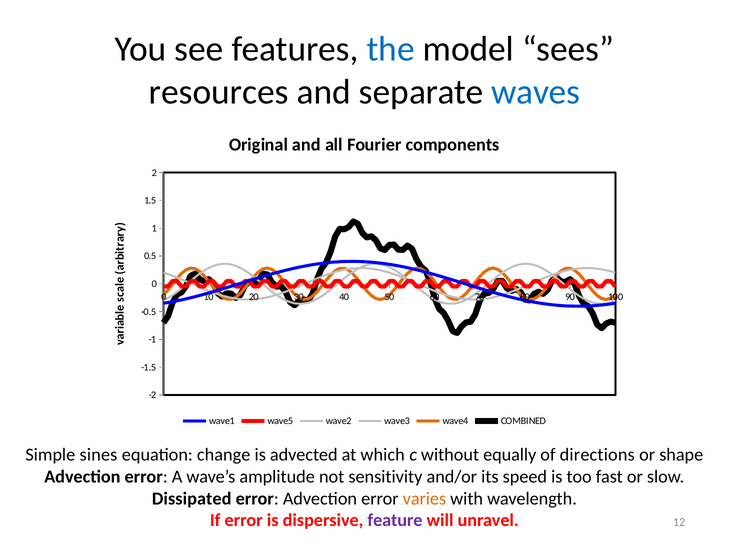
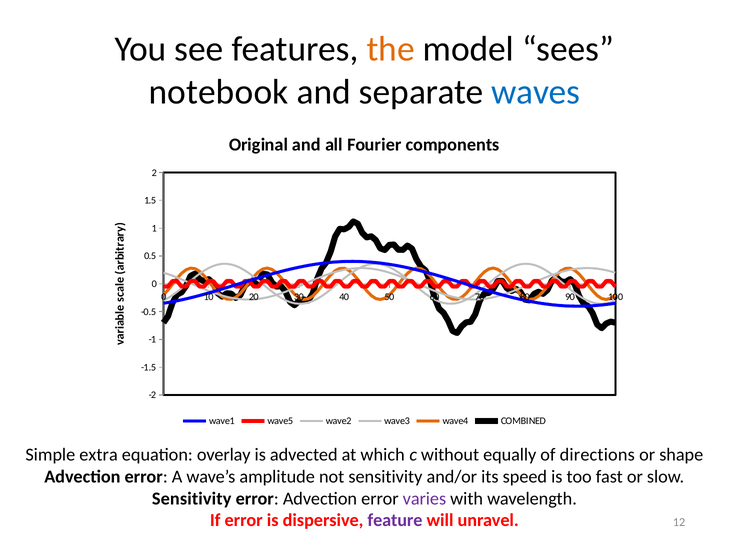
the colour: blue -> orange
resources: resources -> notebook
sines: sines -> extra
change: change -> overlay
Dissipated at (192, 498): Dissipated -> Sensitivity
varies colour: orange -> purple
